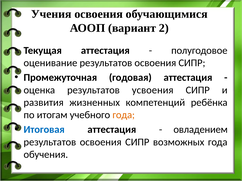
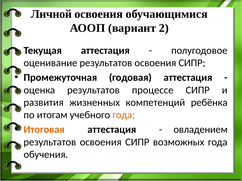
Учения: Учения -> Личной
усвоения: усвоения -> процессе
Итоговая colour: blue -> orange
